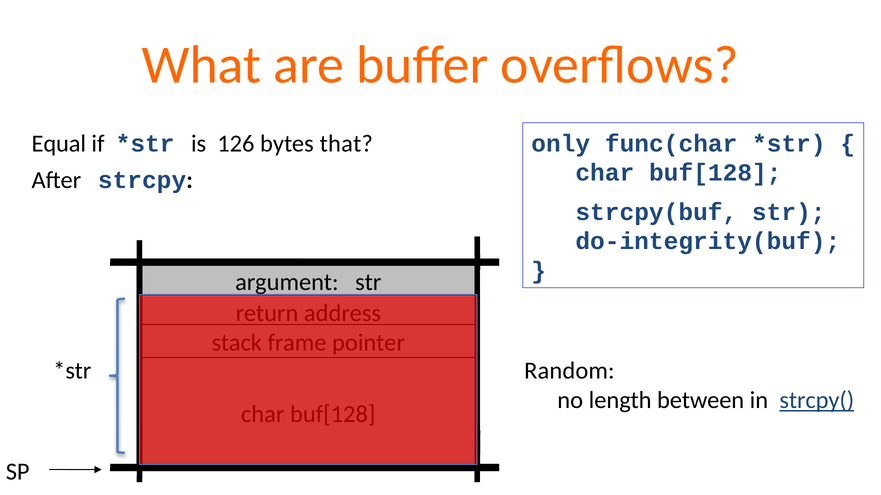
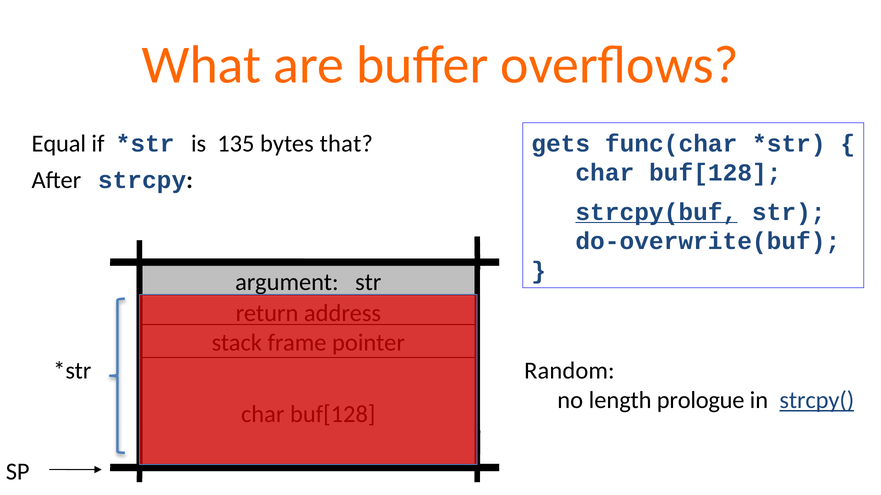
126: 126 -> 135
only: only -> gets
strcpy(buf underline: none -> present
do-integrity(buf: do-integrity(buf -> do-overwrite(buf
between: between -> prologue
